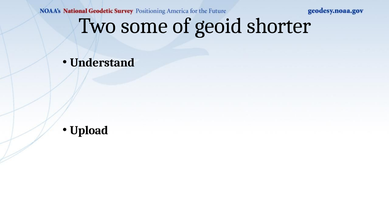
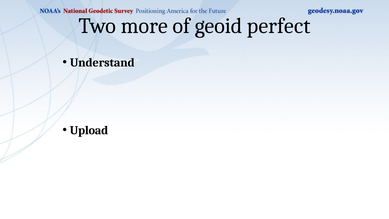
some: some -> more
shorter: shorter -> perfect
